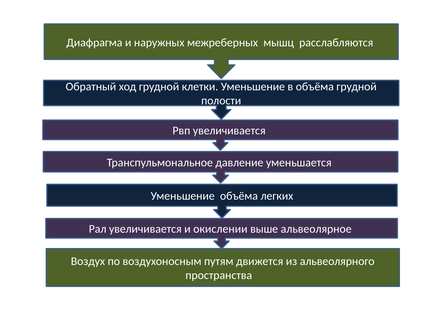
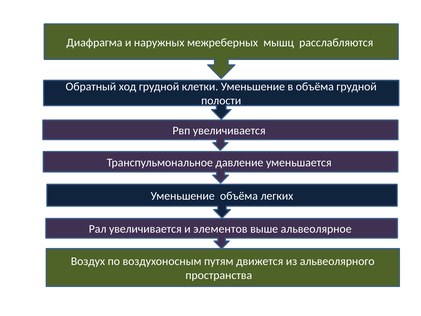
окислении: окислении -> элементов
